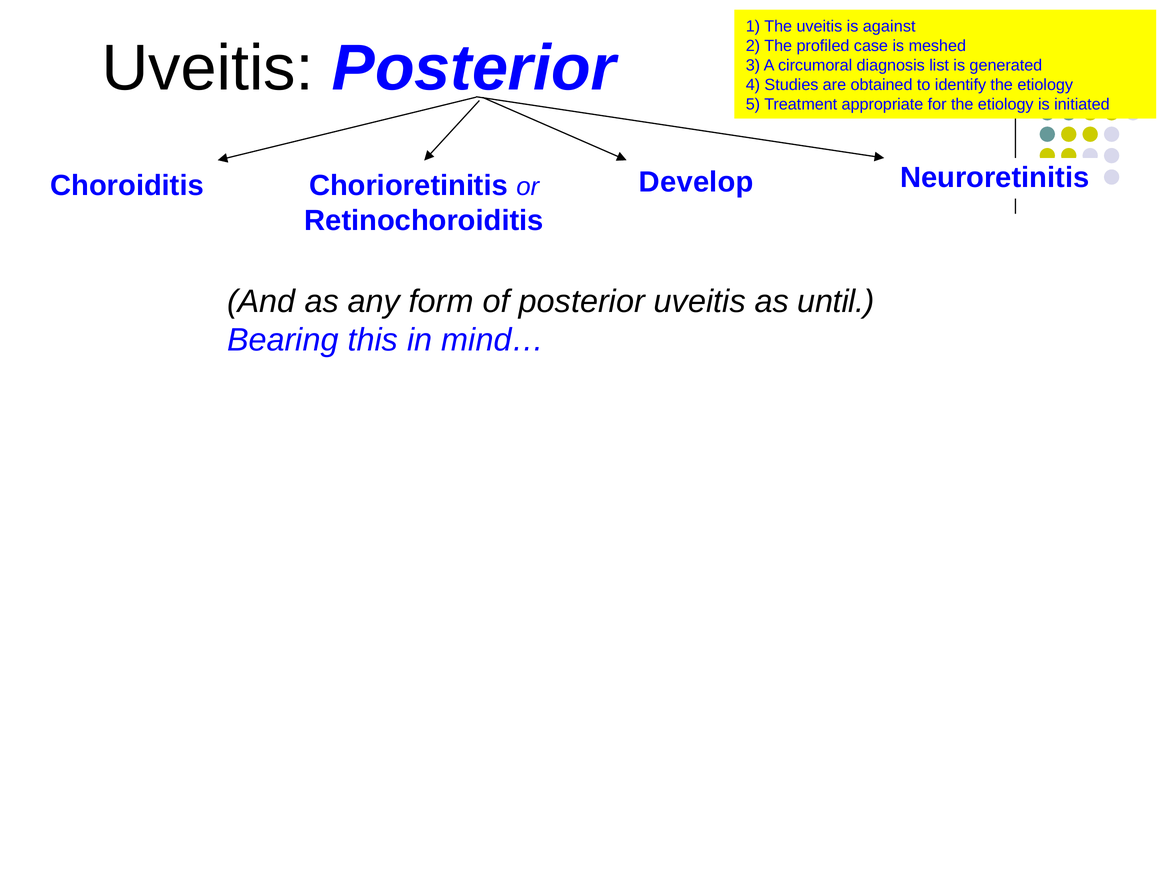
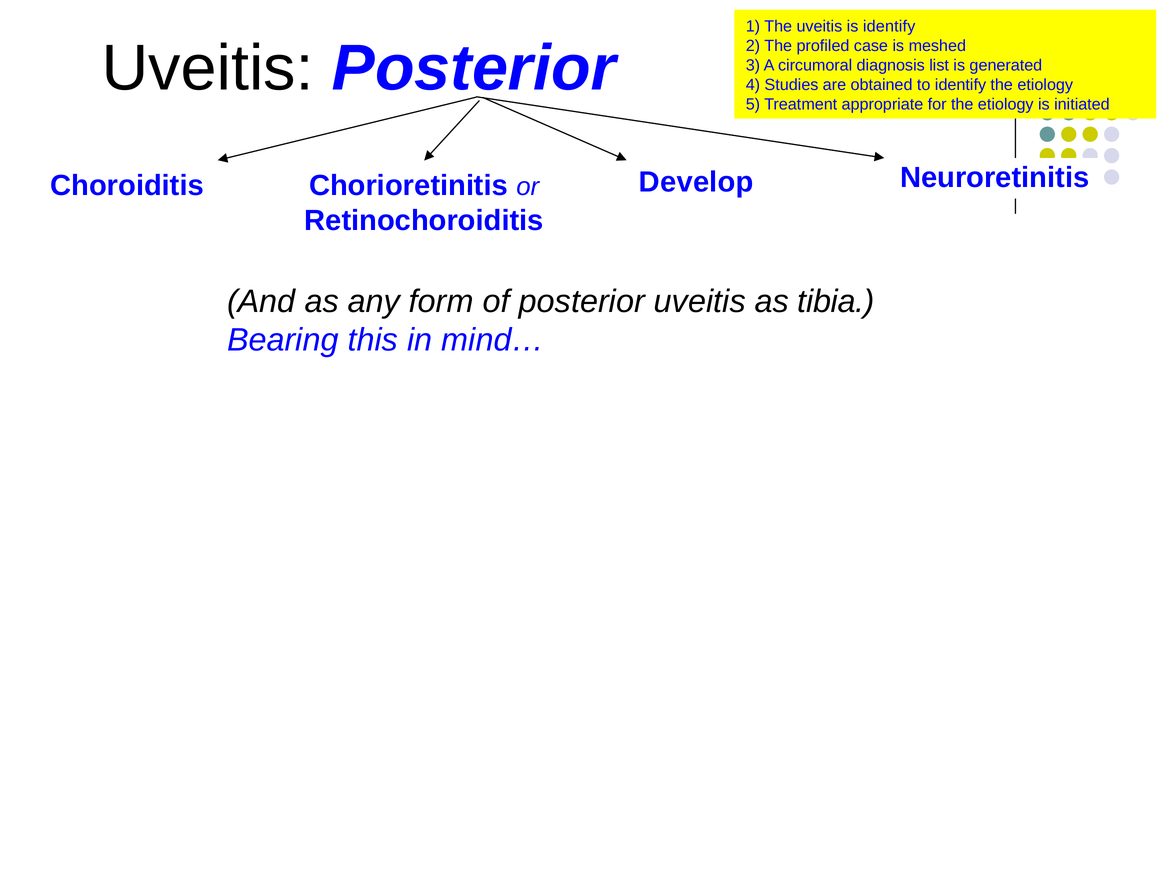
is against: against -> identify
until: until -> tibia
